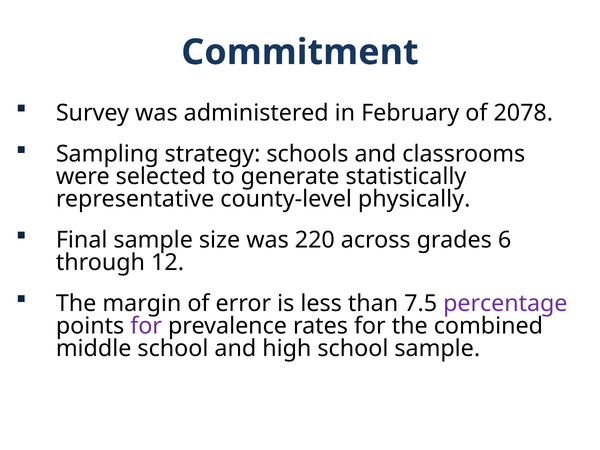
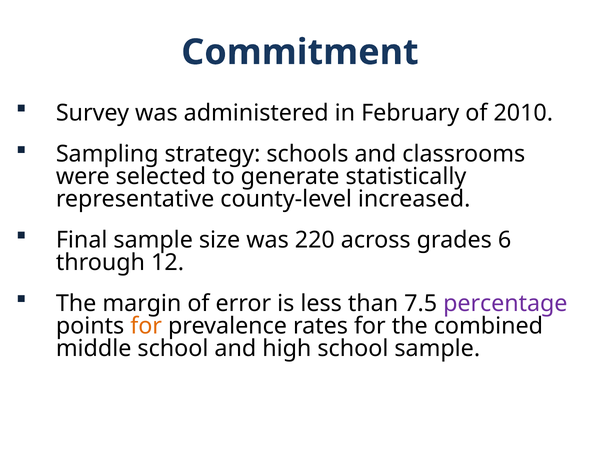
2078: 2078 -> 2010
physically: physically -> increased
for at (146, 326) colour: purple -> orange
